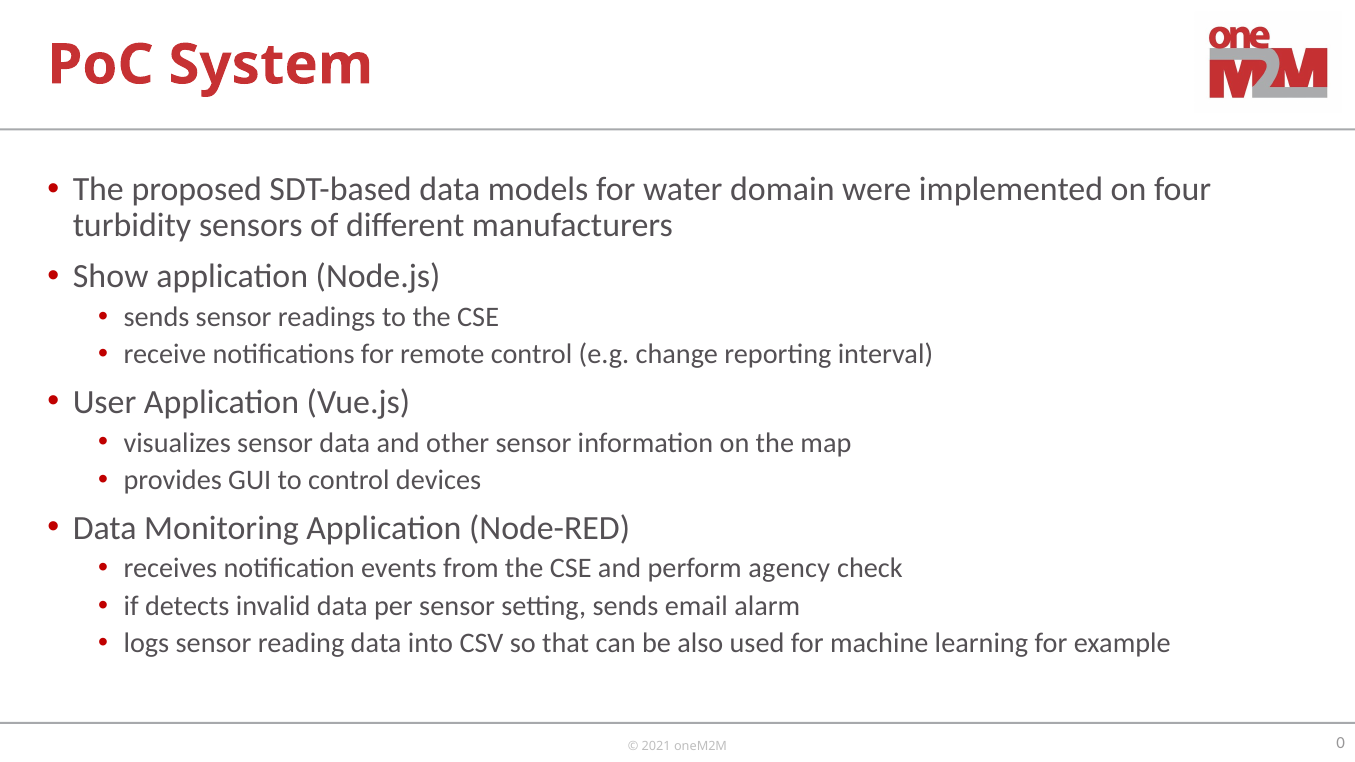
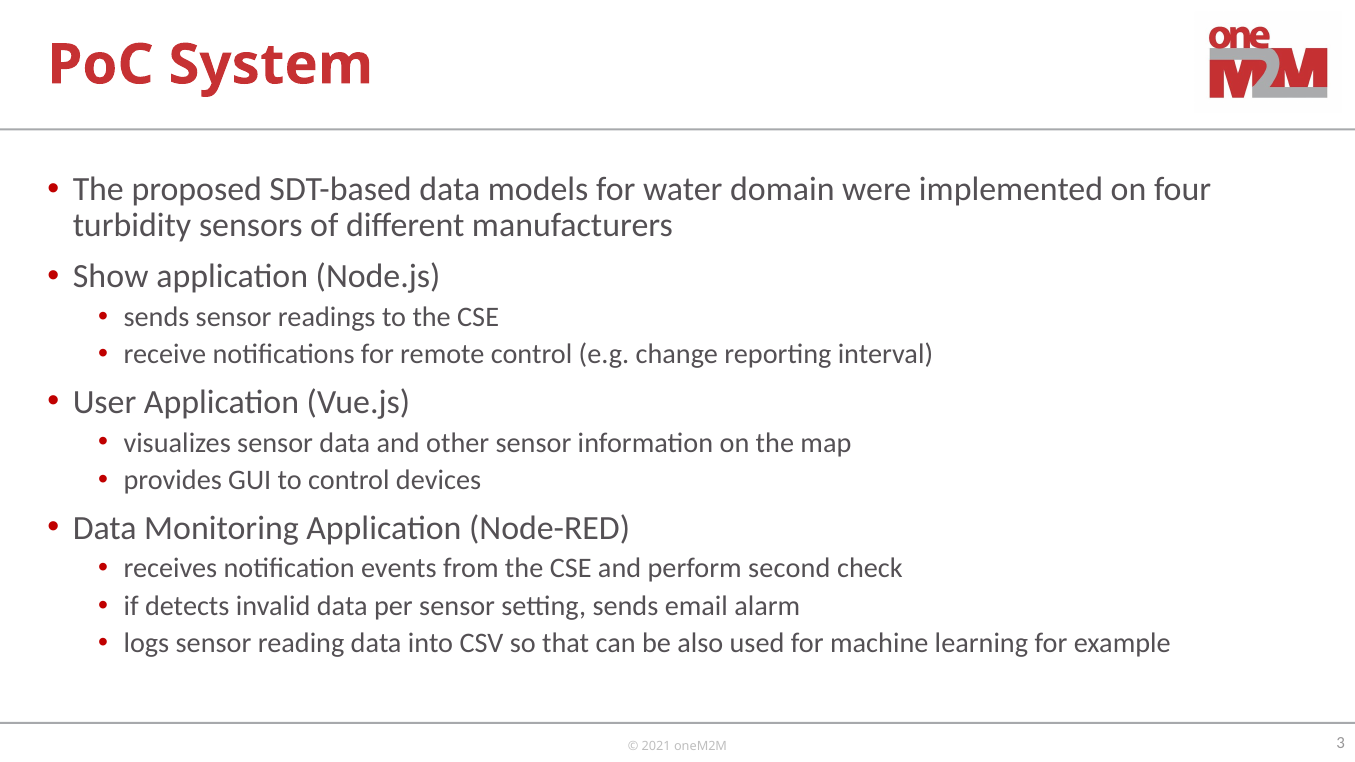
agency: agency -> second
0: 0 -> 3
